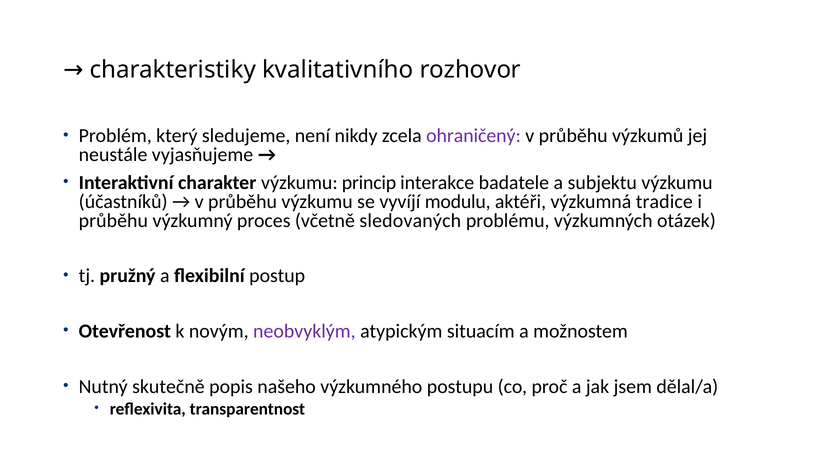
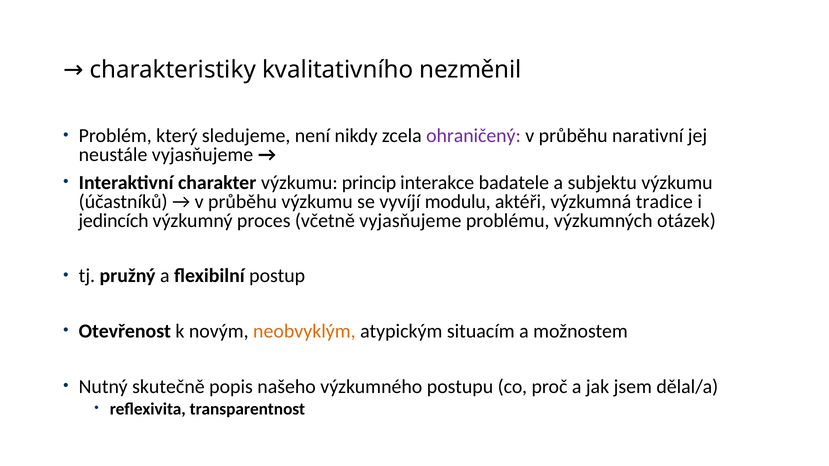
rozhovor: rozhovor -> nezměnil
výzkumů: výzkumů -> narativní
průběhu at (113, 221): průběhu -> jedincích
včetně sledovaných: sledovaných -> vyjasňujeme
neobvyklým colour: purple -> orange
